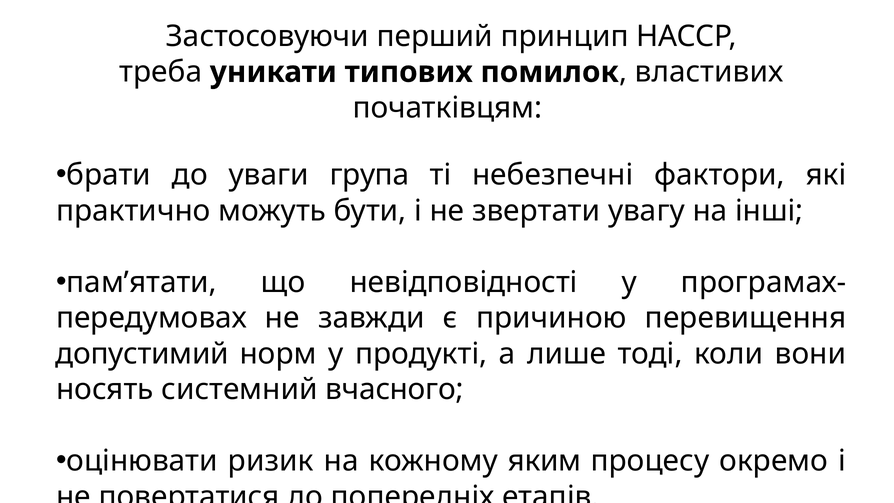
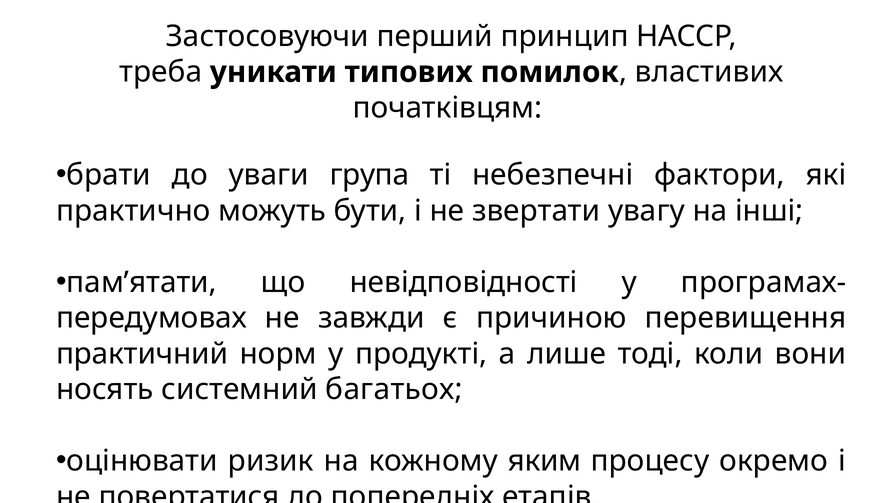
допустимий: допустимий -> практичний
вчасного: вчасного -> багатьох
